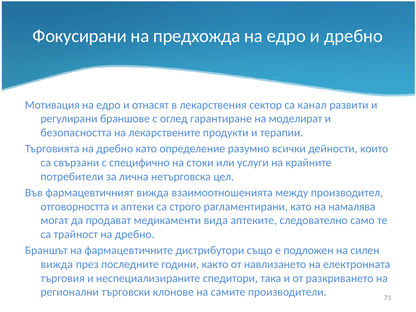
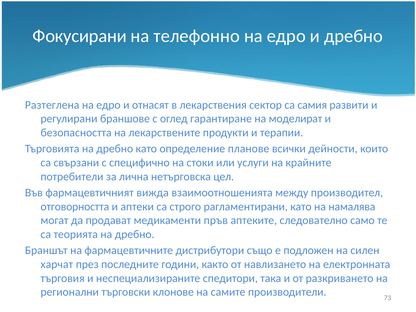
предхожда: предхожда -> телефонно
Мотивация: Мотивация -> Разтеглена
канал: канал -> самия
разумно: разумно -> планове
вида: вида -> пръв
трайност: трайност -> теорията
вижда at (57, 264): вижда -> харчат
